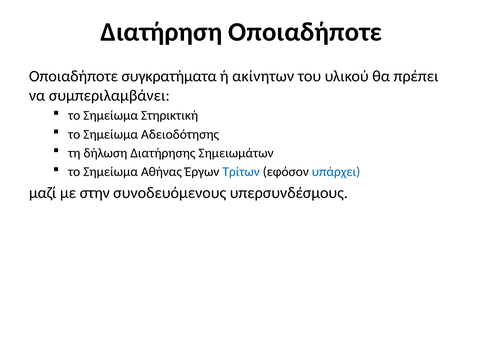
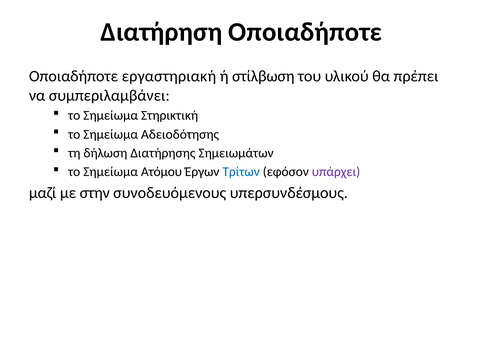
συγκρατήματα: συγκρατήματα -> εργαστηριακή
ακίνητων: ακίνητων -> στίλβωση
Αθήνας: Αθήνας -> Ατόμου
υπάρχει colour: blue -> purple
